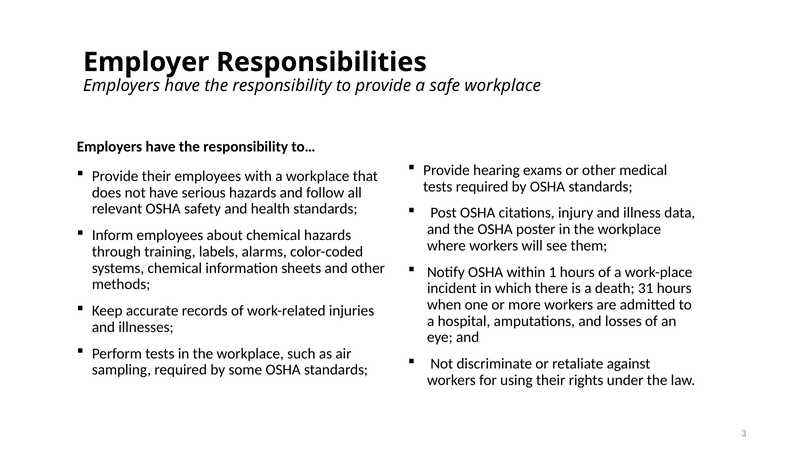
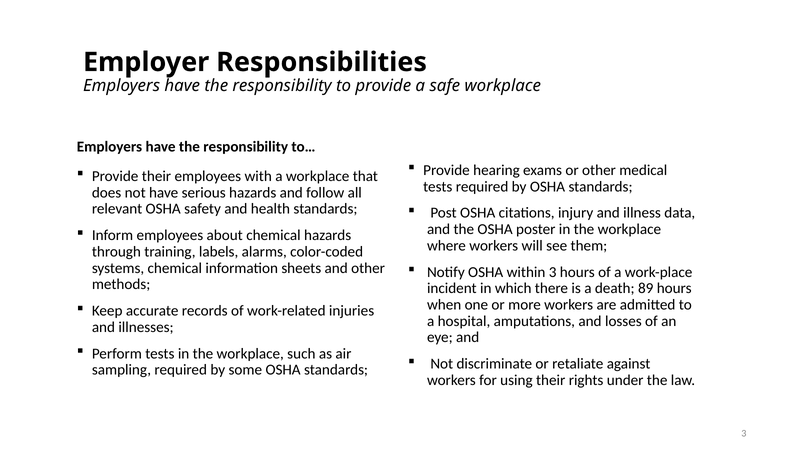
within 1: 1 -> 3
31: 31 -> 89
